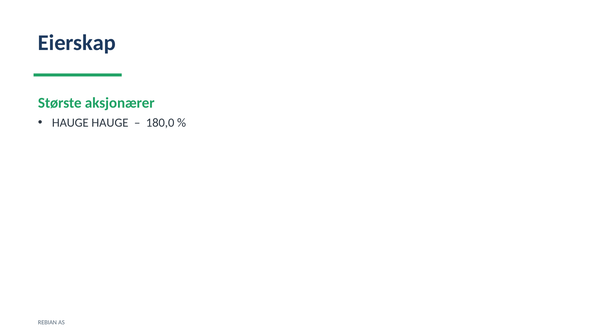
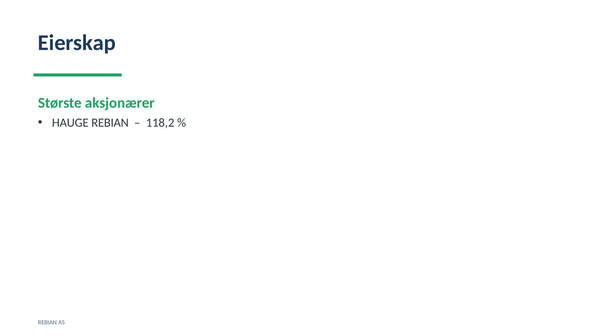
HAUGE HAUGE: HAUGE -> REBIAN
180,0: 180,0 -> 118,2
